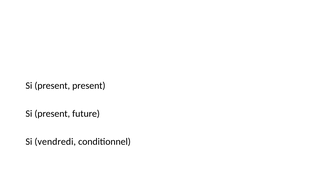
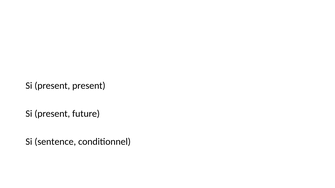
vendredi: vendredi -> sentence
